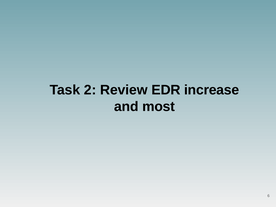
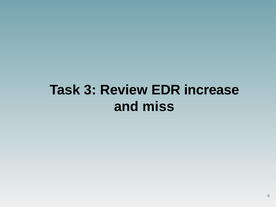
2: 2 -> 3
most: most -> miss
